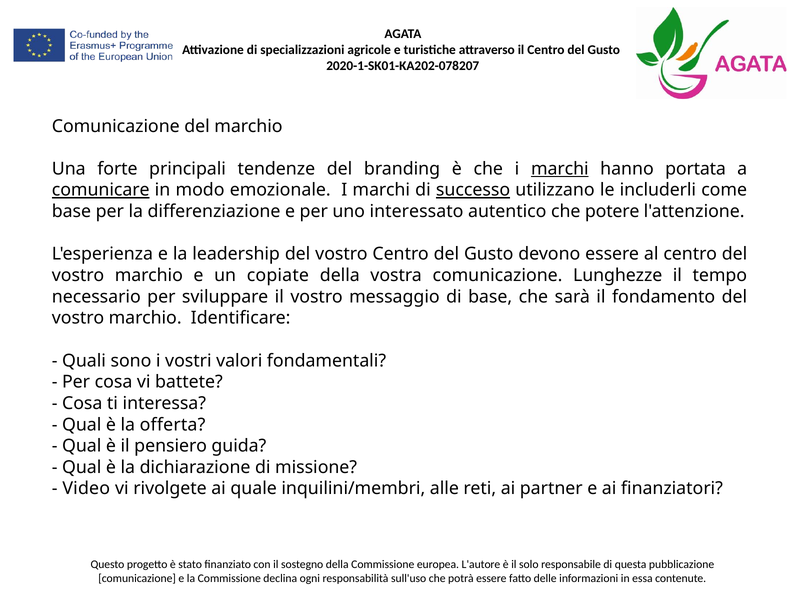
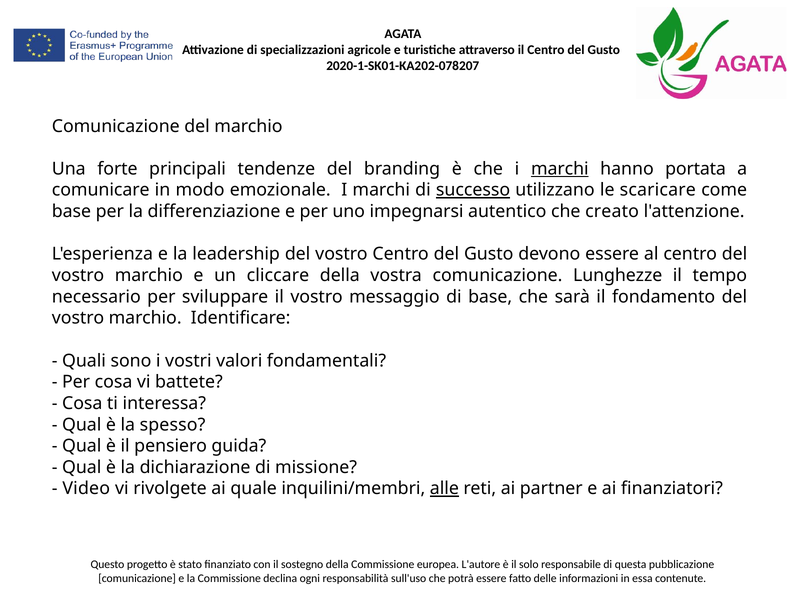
comunicare underline: present -> none
includerli: includerli -> scaricare
interessato: interessato -> impegnarsi
potere: potere -> creato
copiate: copiate -> cliccare
offerta: offerta -> spesso
alle underline: none -> present
